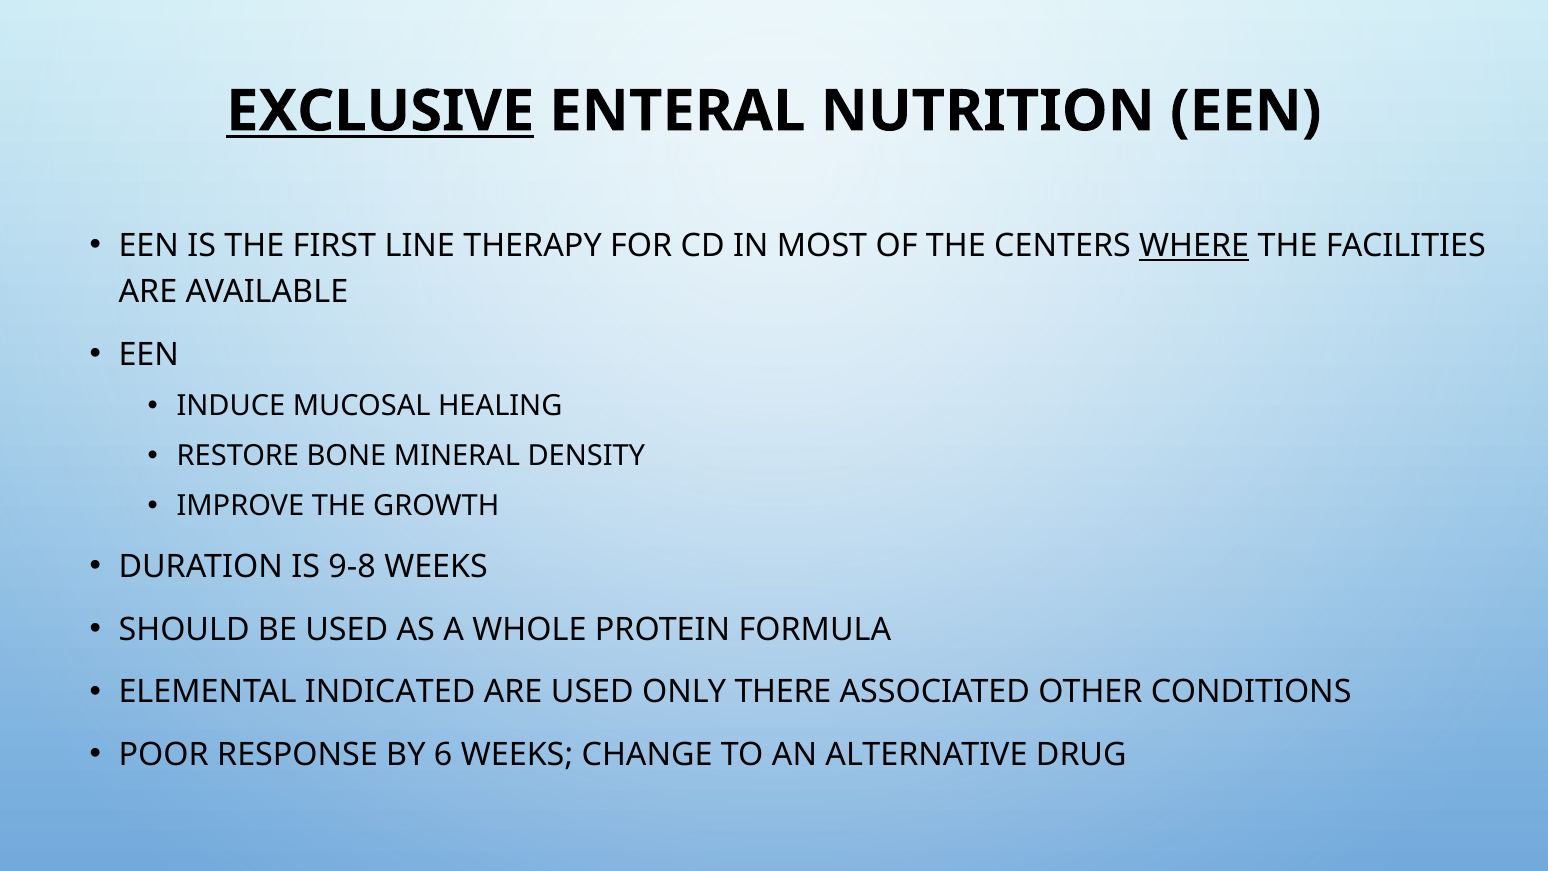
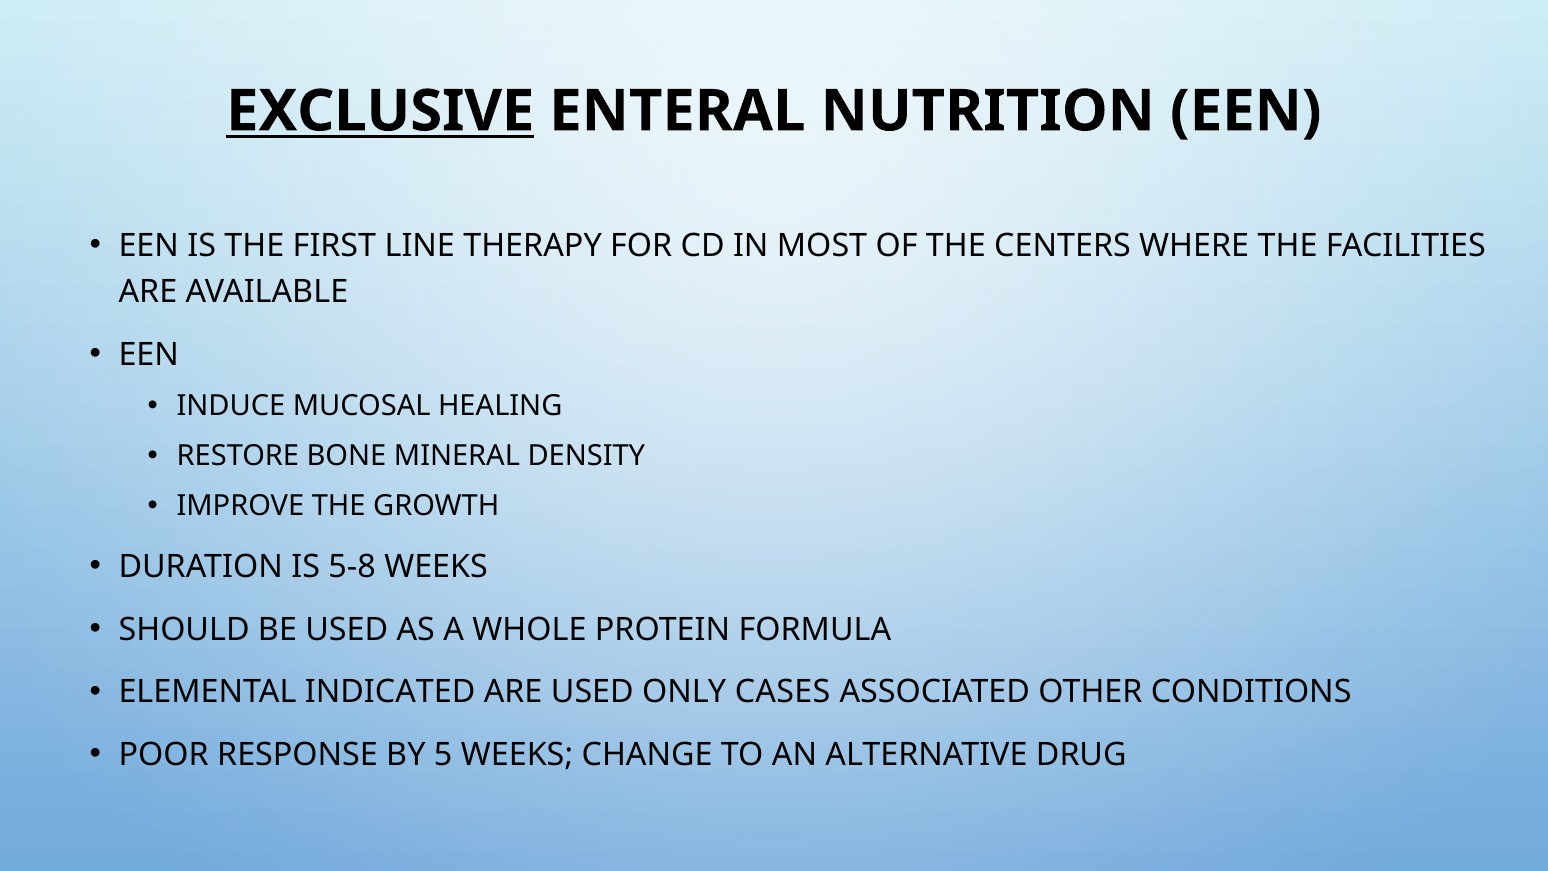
WHERE underline: present -> none
9-8: 9-8 -> 5-8
THERE: THERE -> CASES
6: 6 -> 5
